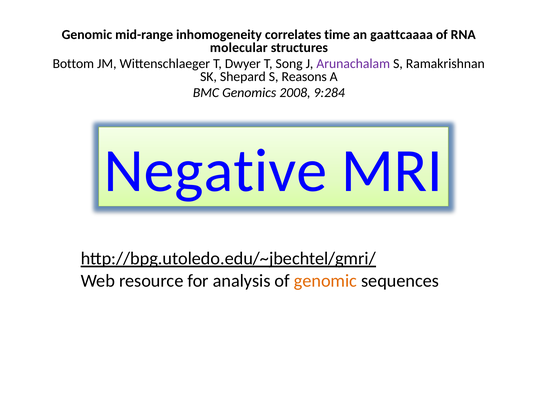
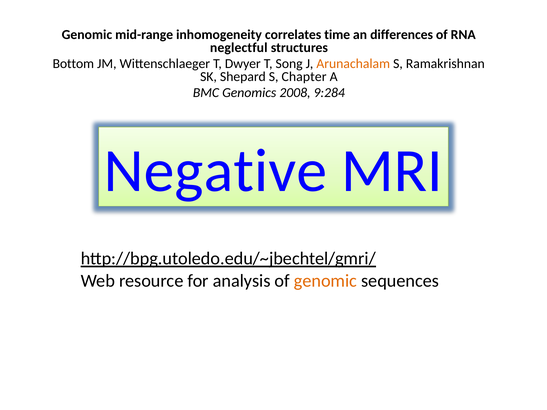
gaattcaaaa: gaattcaaaa -> differences
molecular: molecular -> neglectful
Arunachalam colour: purple -> orange
Reasons: Reasons -> Chapter
